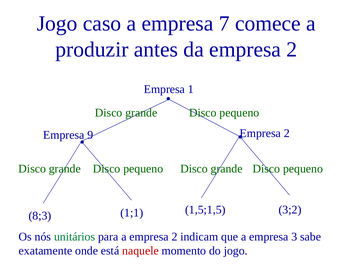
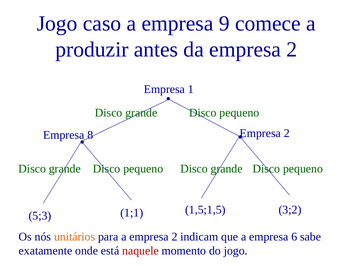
7: 7 -> 9
9: 9 -> 8
8;3: 8;3 -> 5;3
unitários colour: green -> orange
3: 3 -> 6
